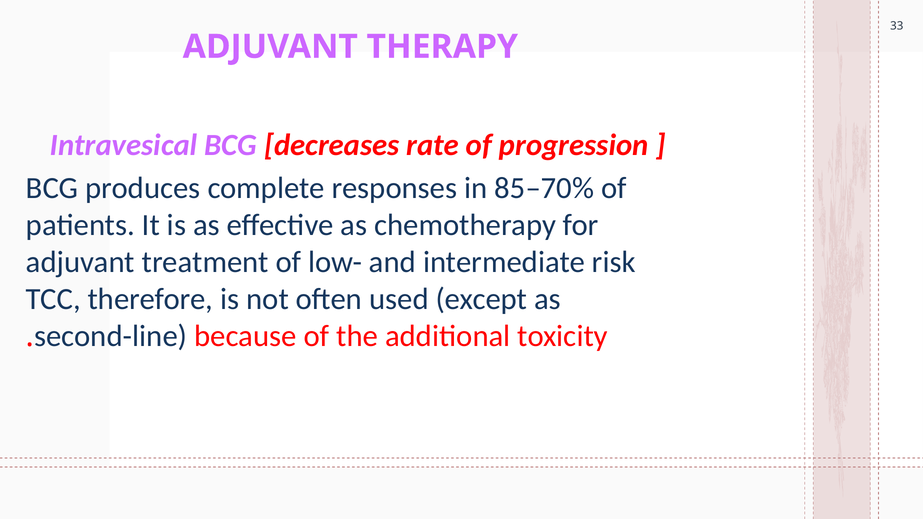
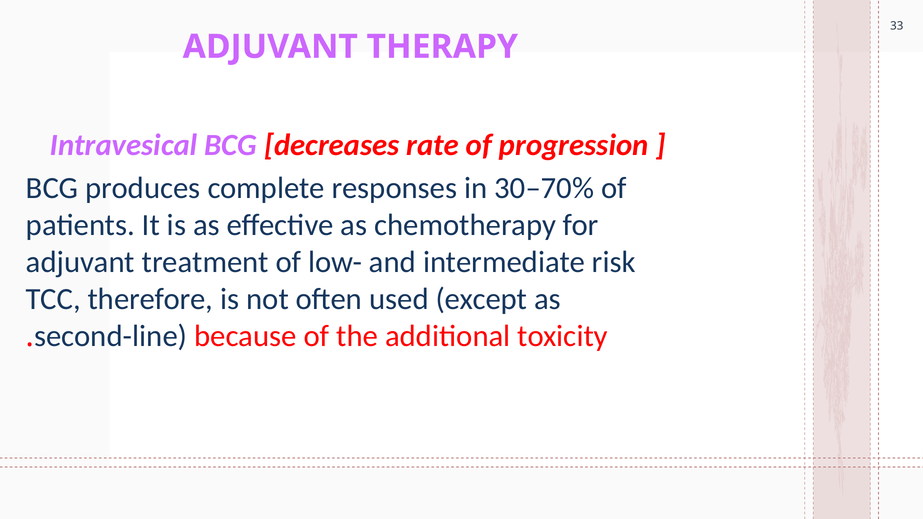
85–70%: 85–70% -> 30–70%
